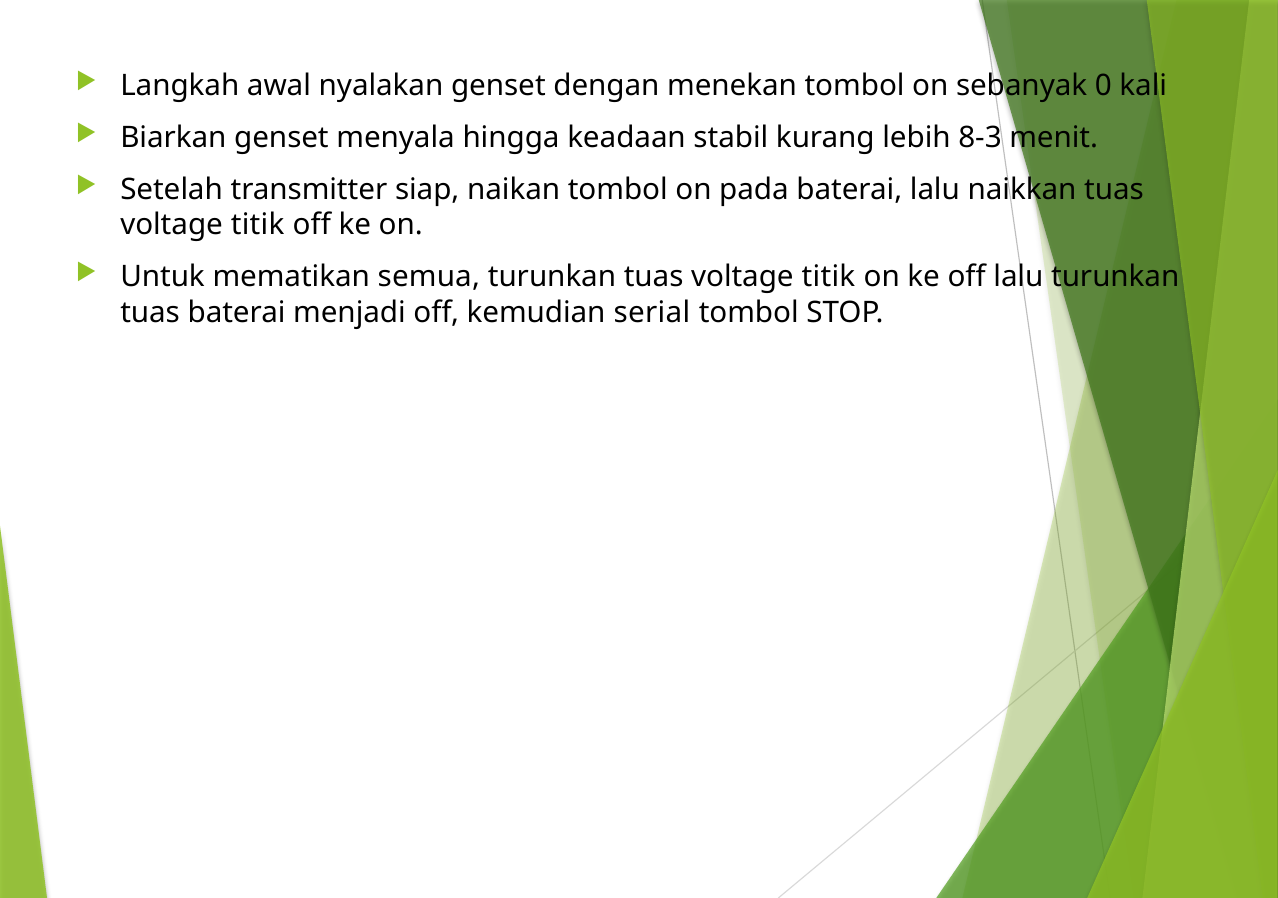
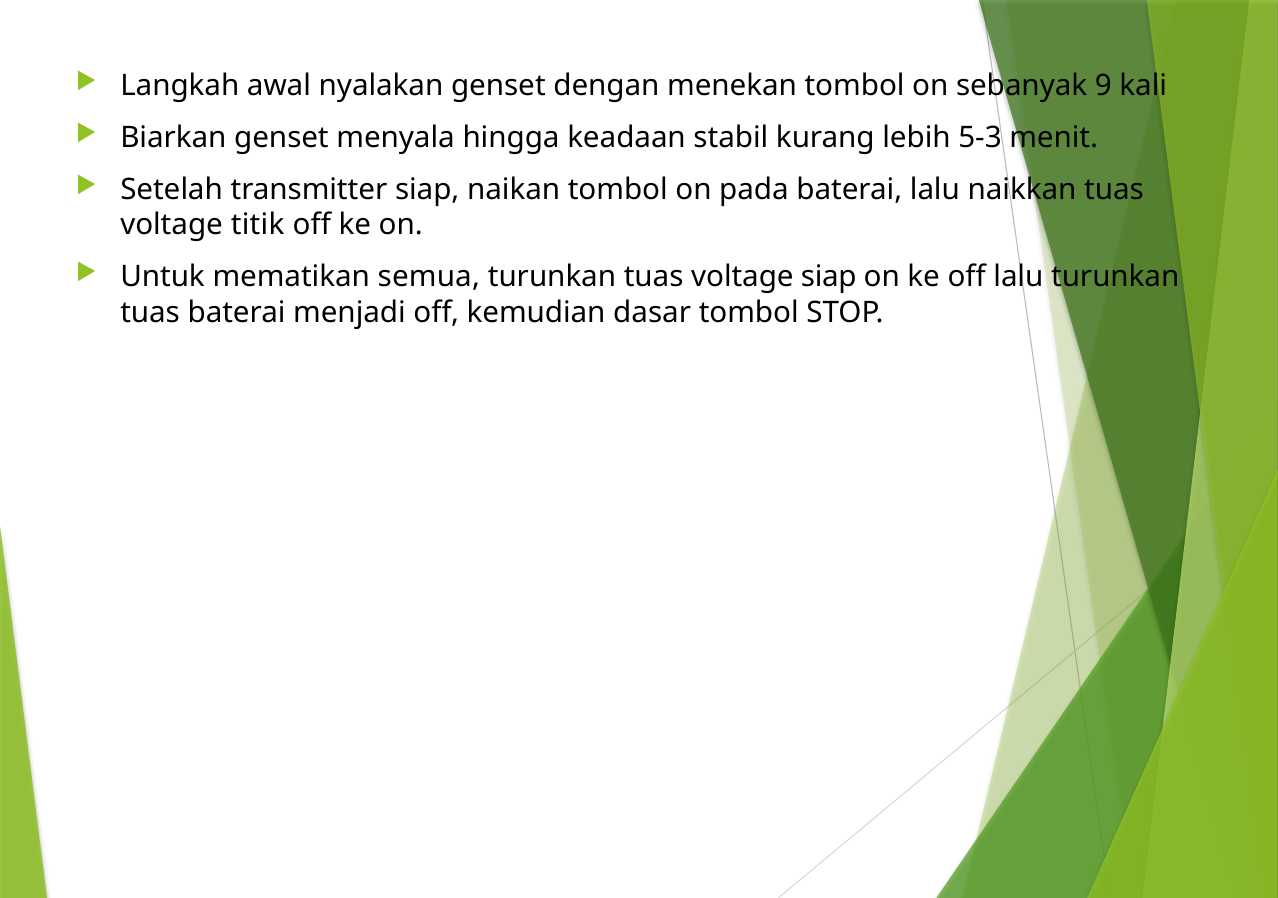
0: 0 -> 9
8-3: 8-3 -> 5-3
turunkan tuas voltage titik: titik -> siap
serial: serial -> dasar
